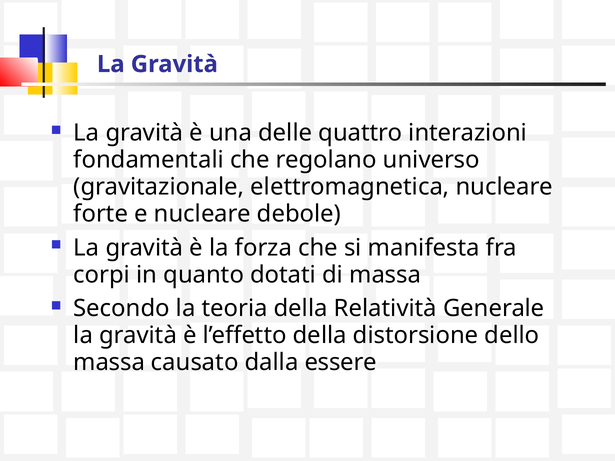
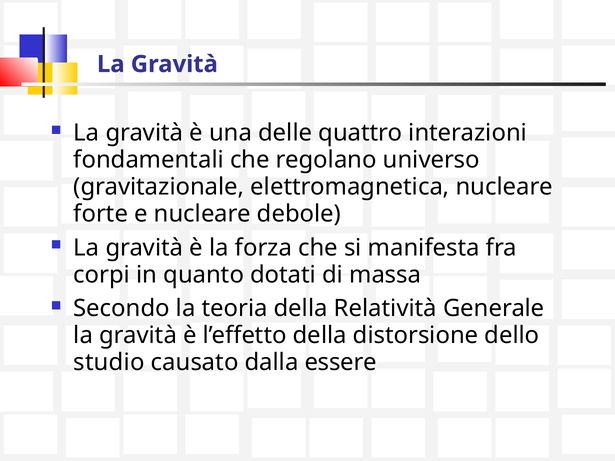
massa at (109, 363): massa -> studio
